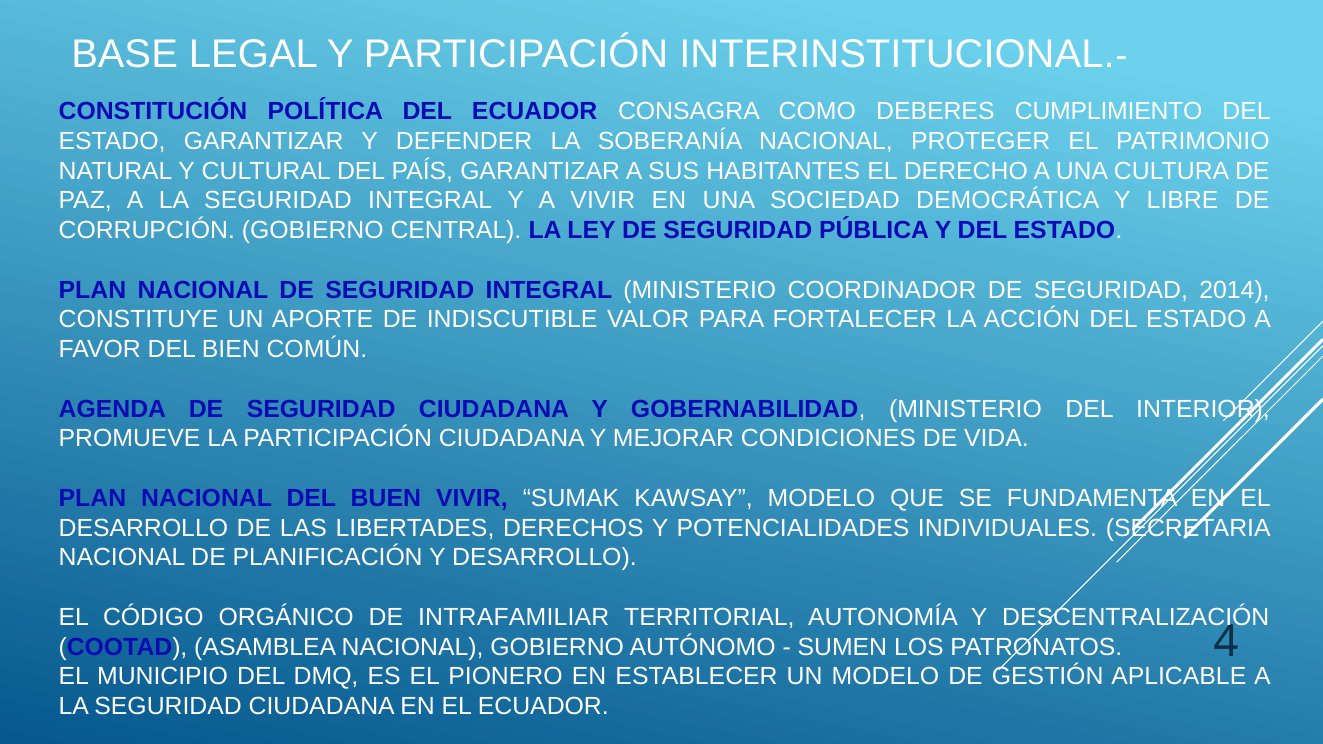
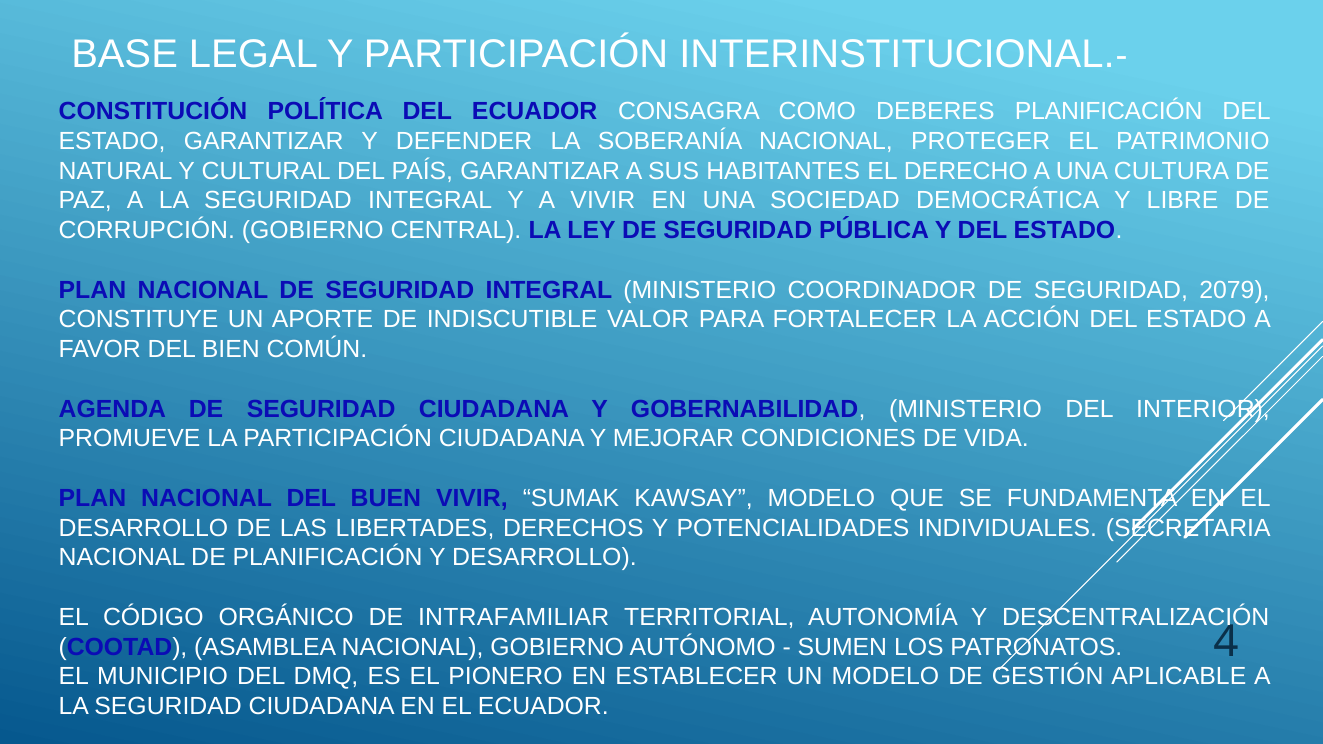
DEBERES CUMPLIMIENTO: CUMPLIMIENTO -> PLANIFICACIÓN
2014: 2014 -> 2079
